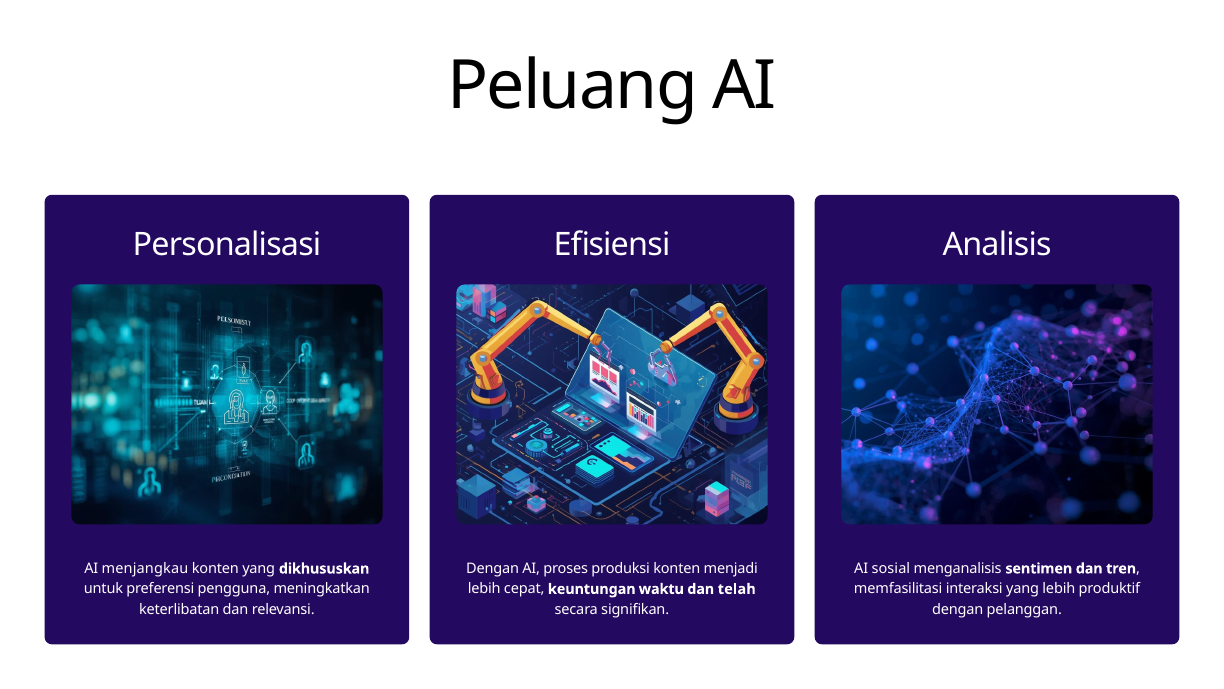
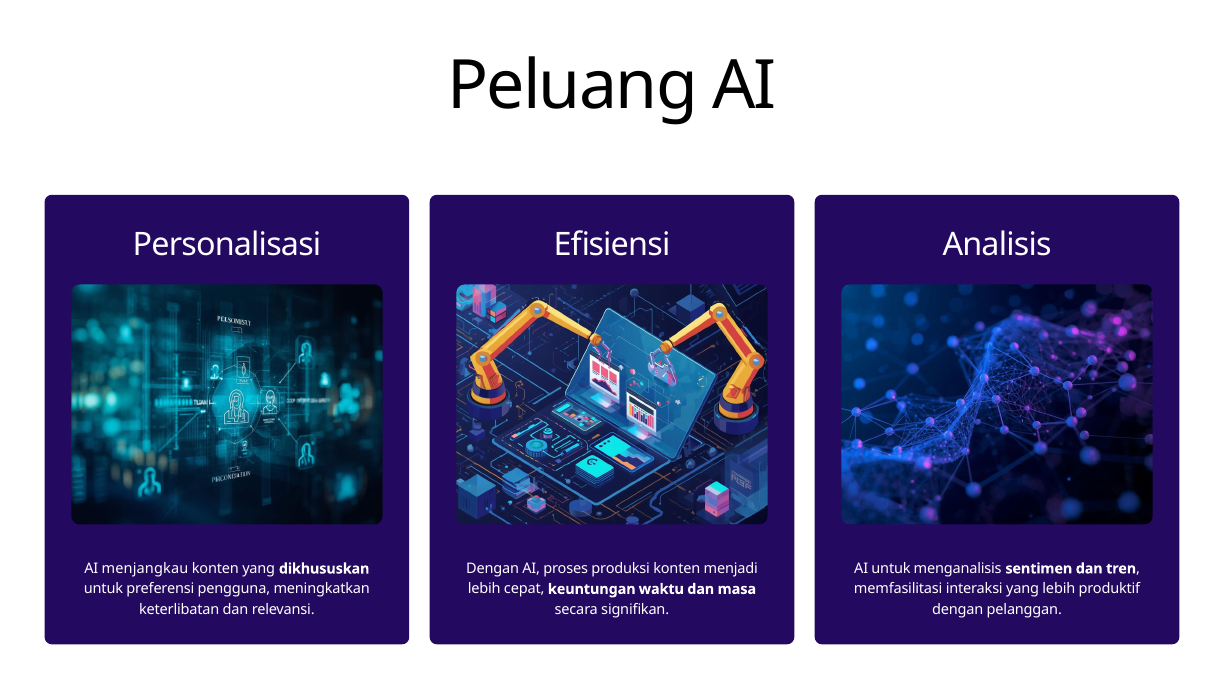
AI sosial: sosial -> untuk
telah: telah -> masa
